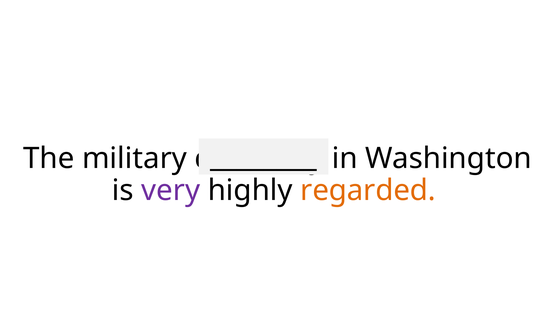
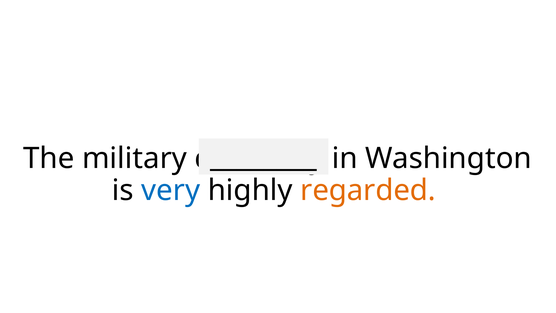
very colour: purple -> blue
